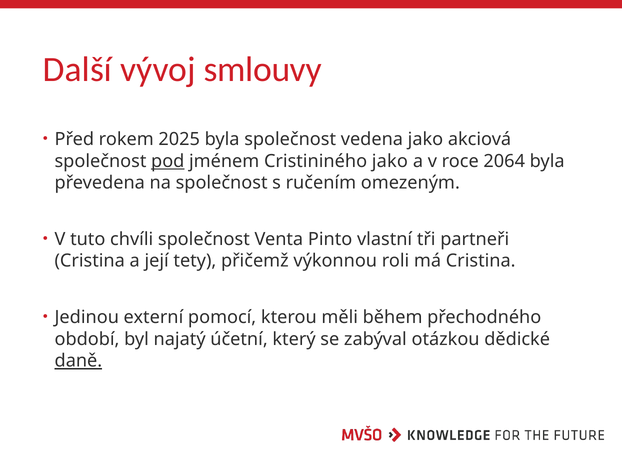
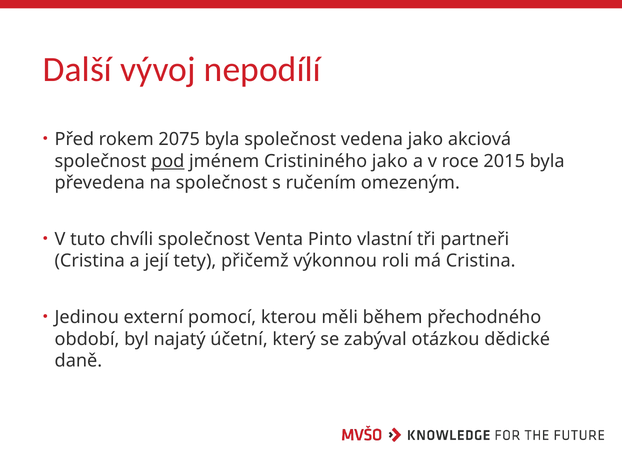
smlouvy: smlouvy -> nepodílí
2025: 2025 -> 2075
2064: 2064 -> 2015
daně underline: present -> none
